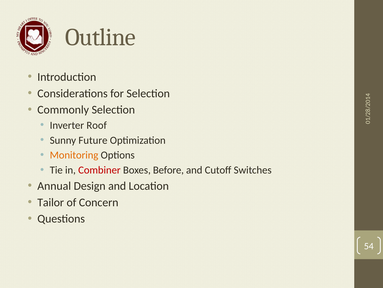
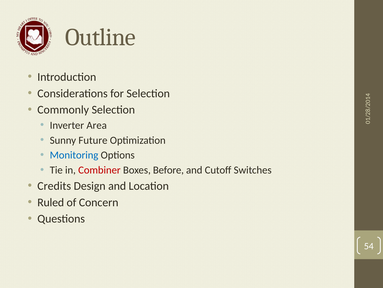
Roof: Roof -> Area
Monitoring colour: orange -> blue
Annual: Annual -> Credits
Tailor: Tailor -> Ruled
